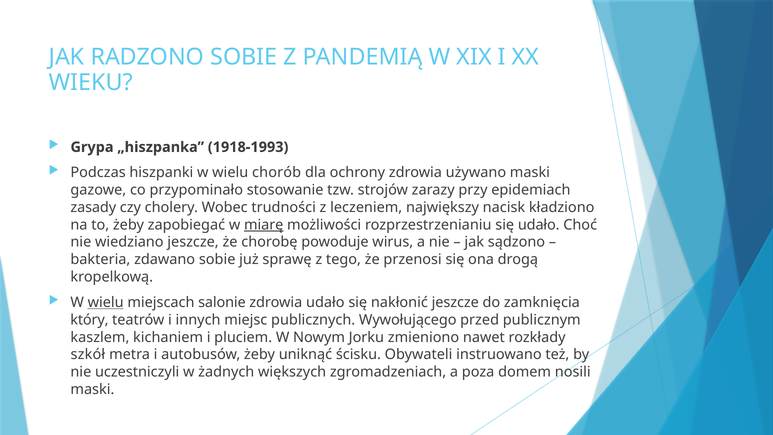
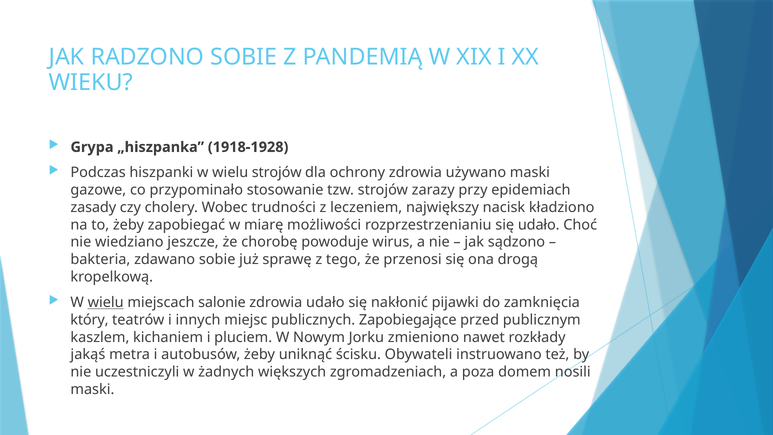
1918-1993: 1918-1993 -> 1918-1928
wielu chorób: chorób -> strojów
miarę underline: present -> none
nakłonić jeszcze: jeszcze -> pijawki
Wywołującego: Wywołującego -> Zapobiegające
szkół: szkół -> jakąś
